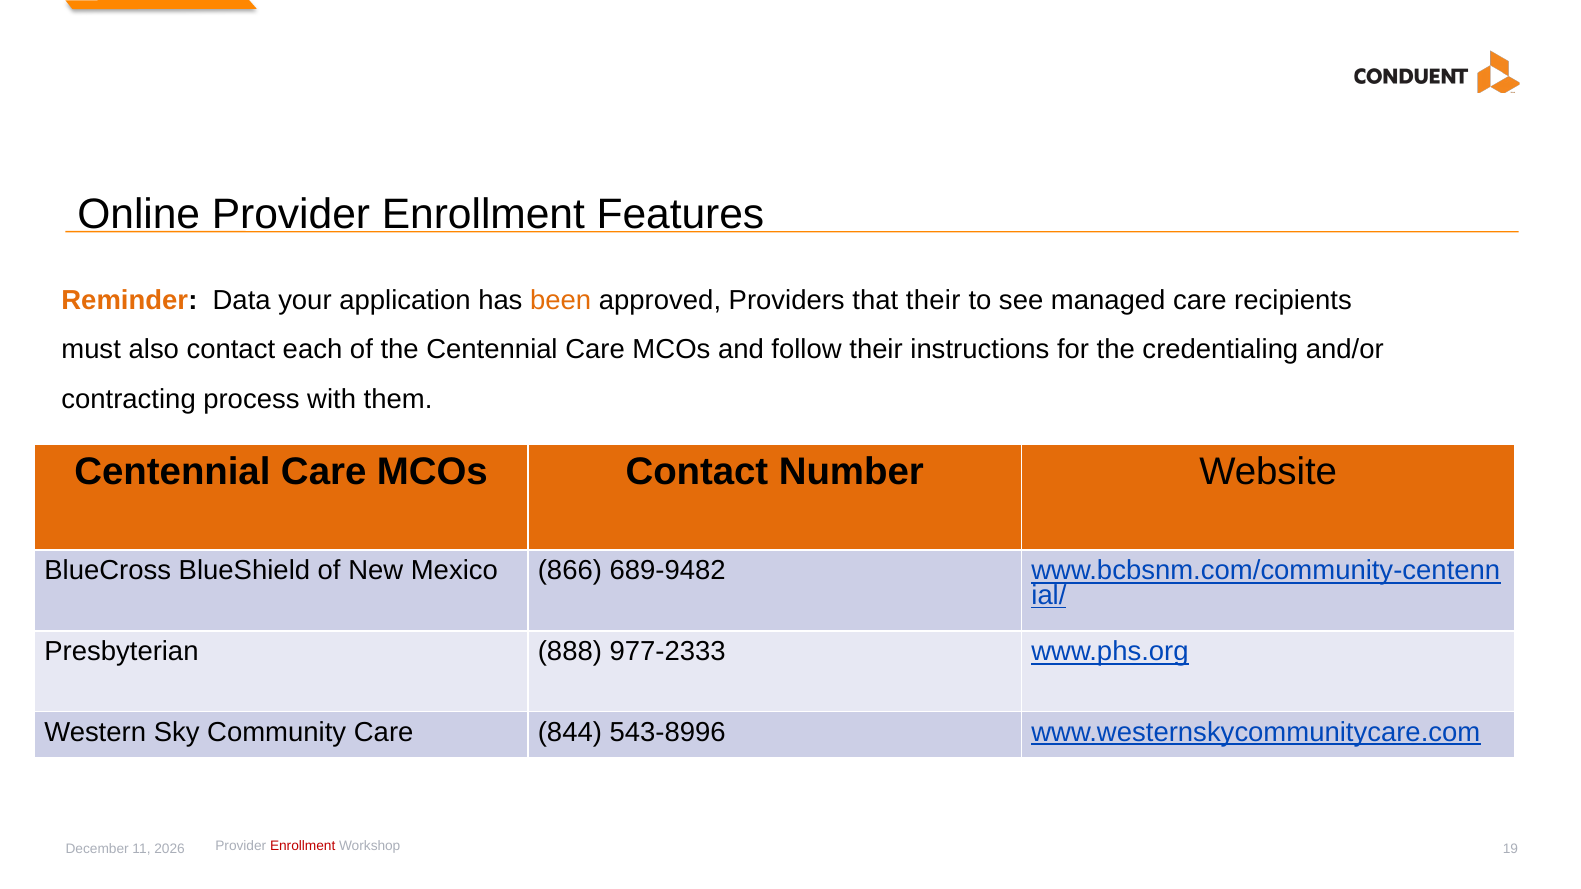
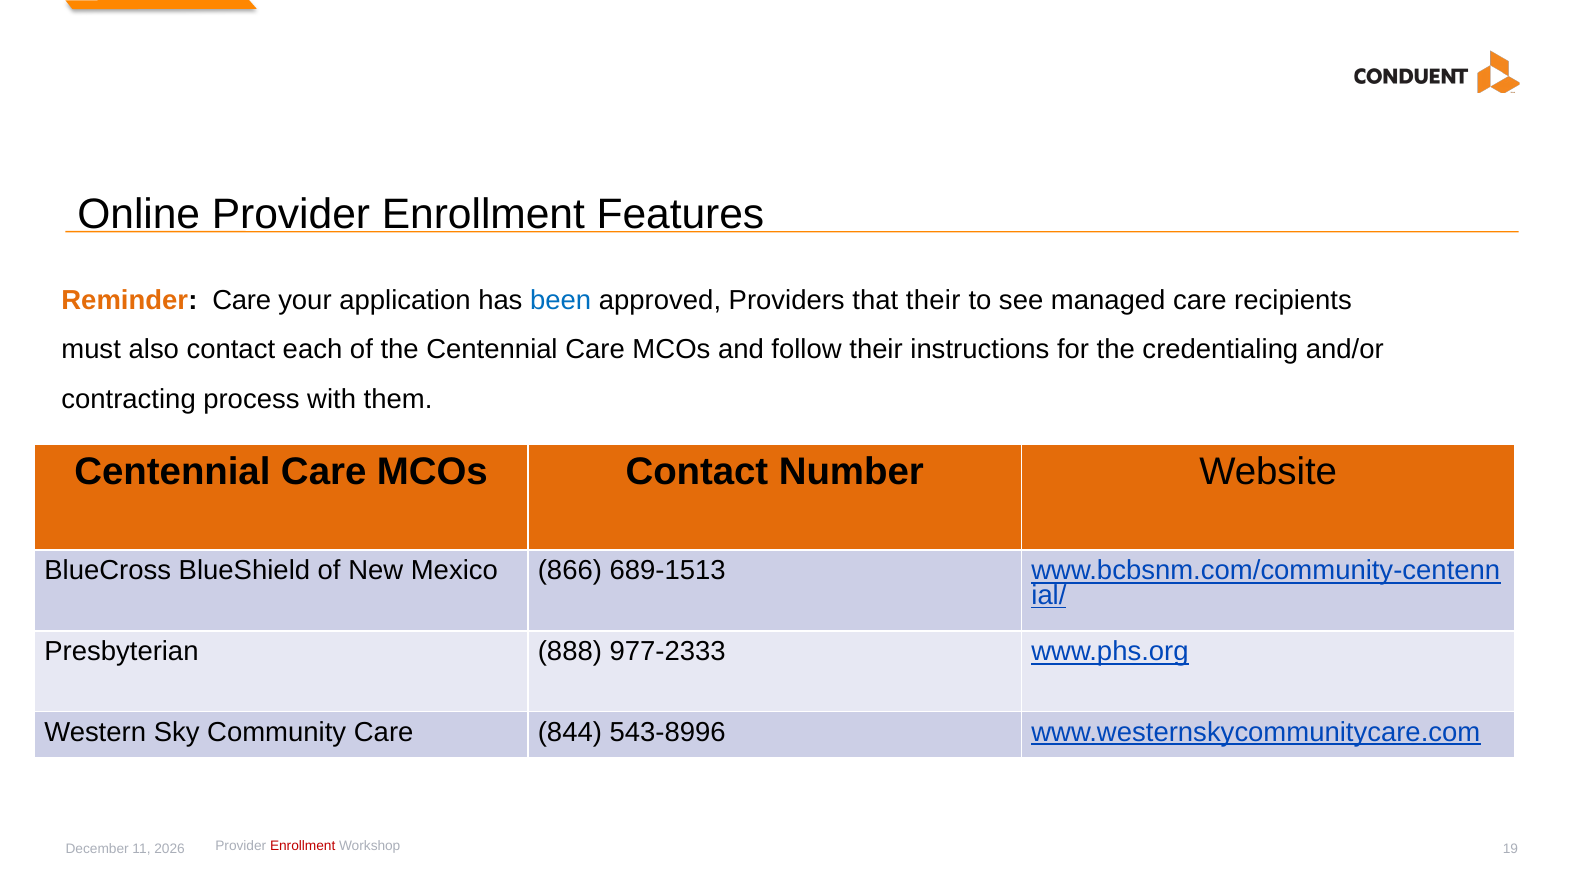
Reminder Data: Data -> Care
been colour: orange -> blue
689-9482: 689-9482 -> 689-1513
